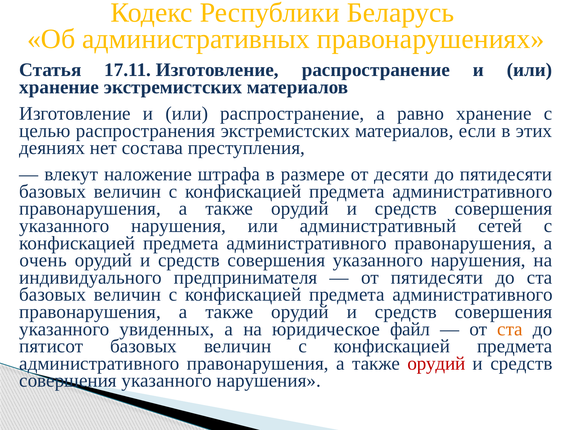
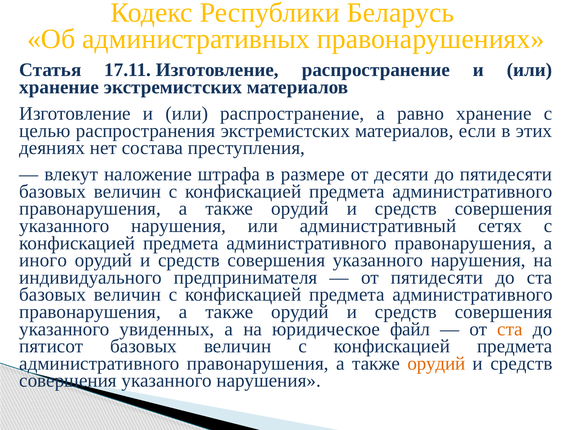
сетей: сетей -> сетях
очень: очень -> иного
орудий at (436, 364) colour: red -> orange
